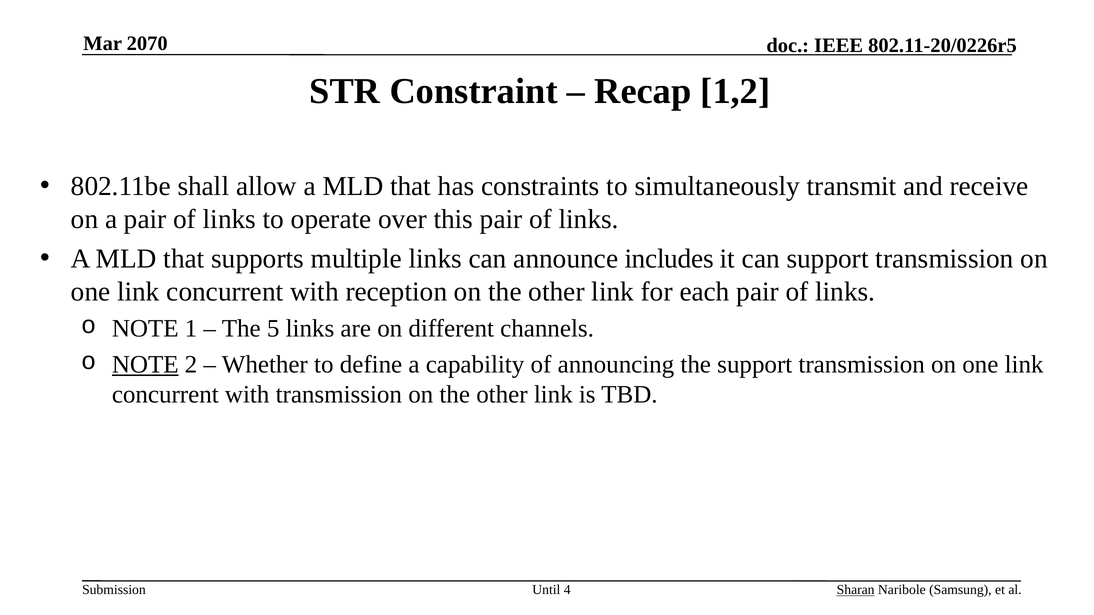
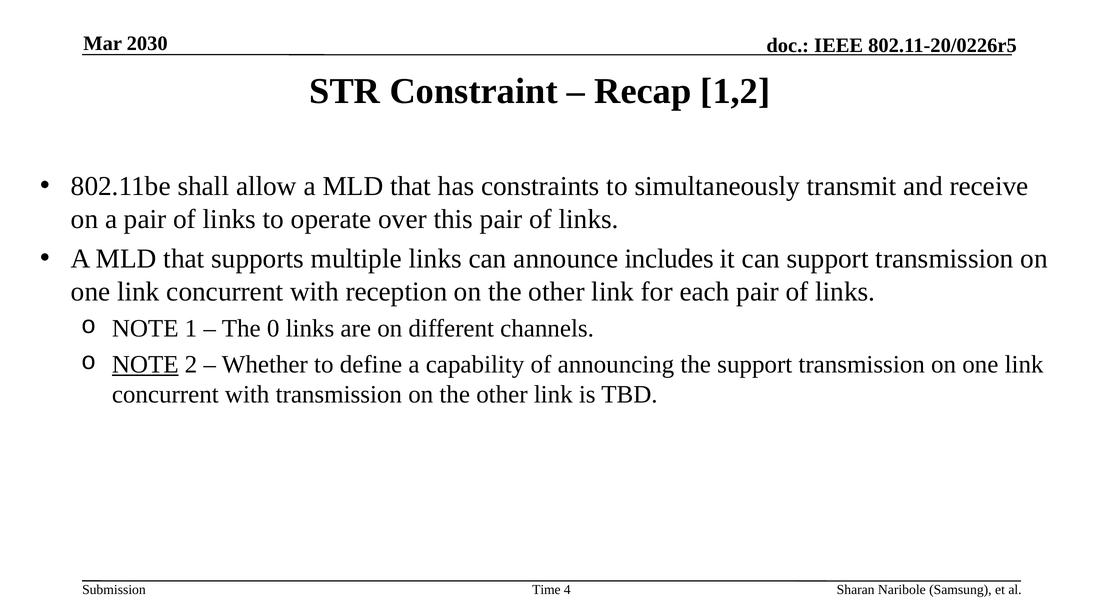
2070: 2070 -> 2030
5: 5 -> 0
Until: Until -> Time
Sharan underline: present -> none
